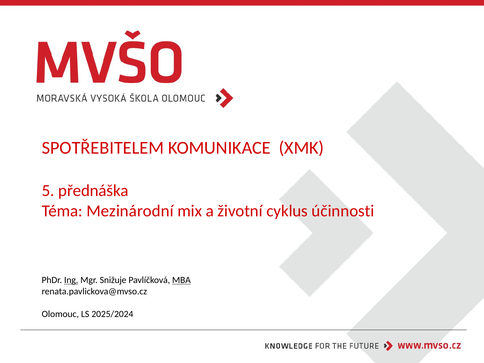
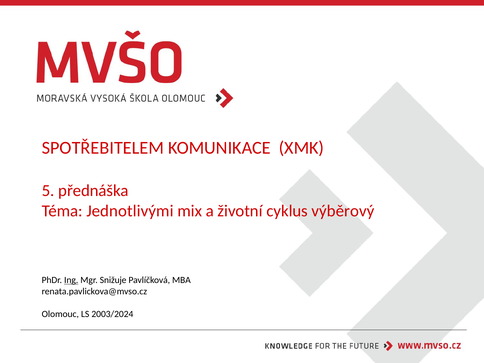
Mezinárodní: Mezinárodní -> Jednotlivými
účinnosti: účinnosti -> výběrový
MBA underline: present -> none
2025/2024: 2025/2024 -> 2003/2024
